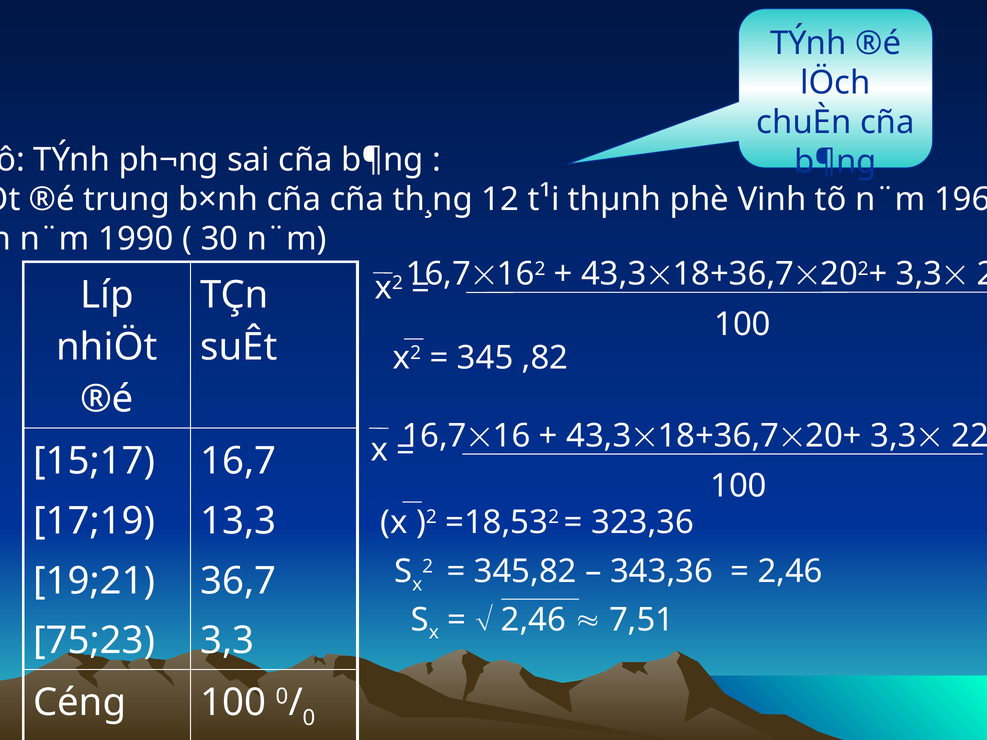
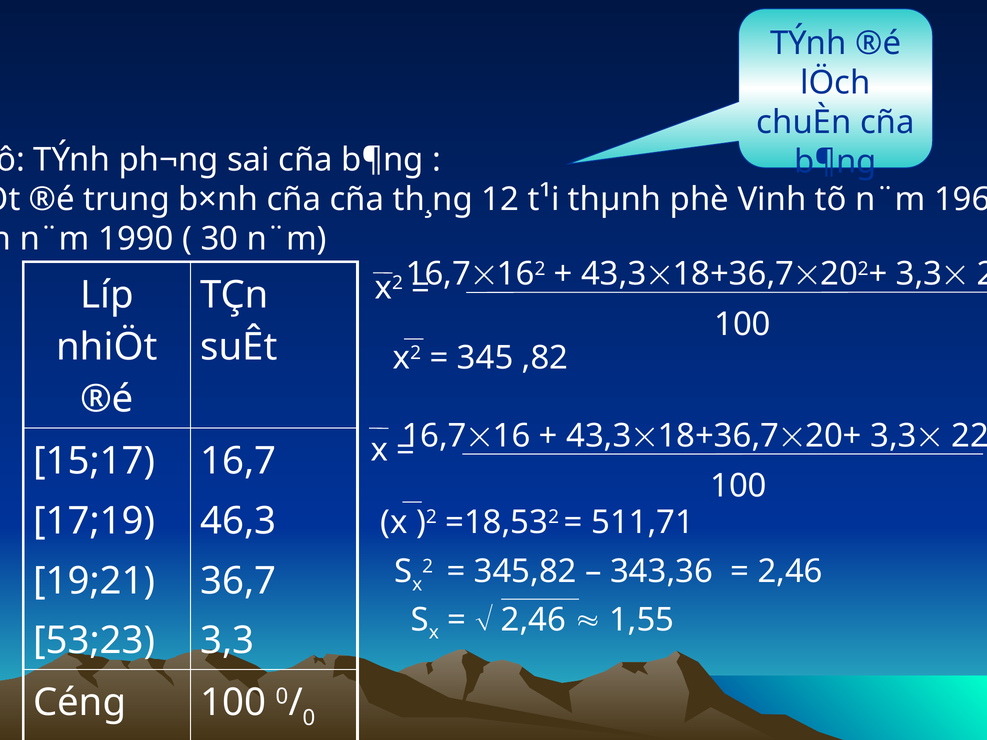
13,3: 13,3 -> 46,3
323,36: 323,36 -> 511,71
7,51: 7,51 -> 1,55
75;23: 75;23 -> 53;23
